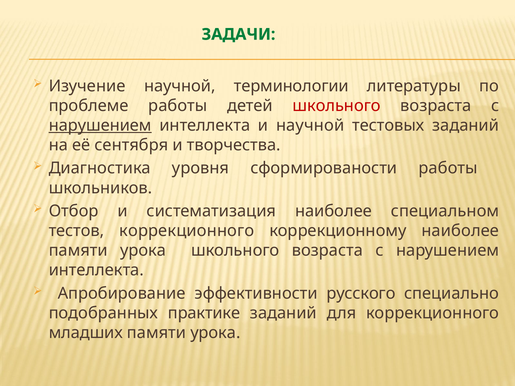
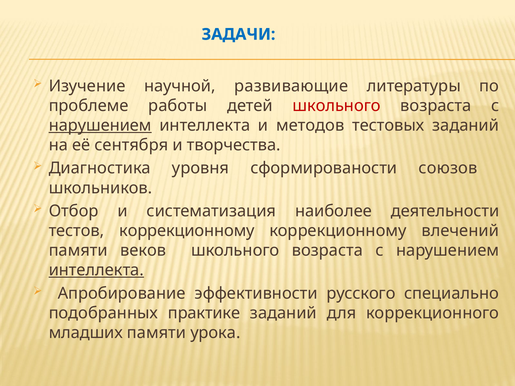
ЗАДАЧИ colour: green -> blue
терминологии: терминологии -> развивающие
и научной: научной -> методов
сформированости работы: работы -> союзов
специальном: специальном -> деятельности
тестов коррекционного: коррекционного -> коррекционному
коррекционному наиболее: наиболее -> влечений
урока at (143, 251): урока -> веков
интеллекта at (96, 270) underline: none -> present
